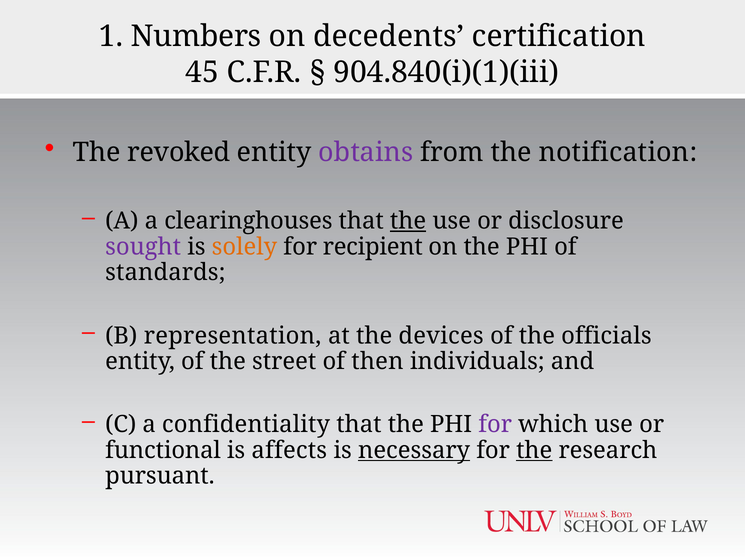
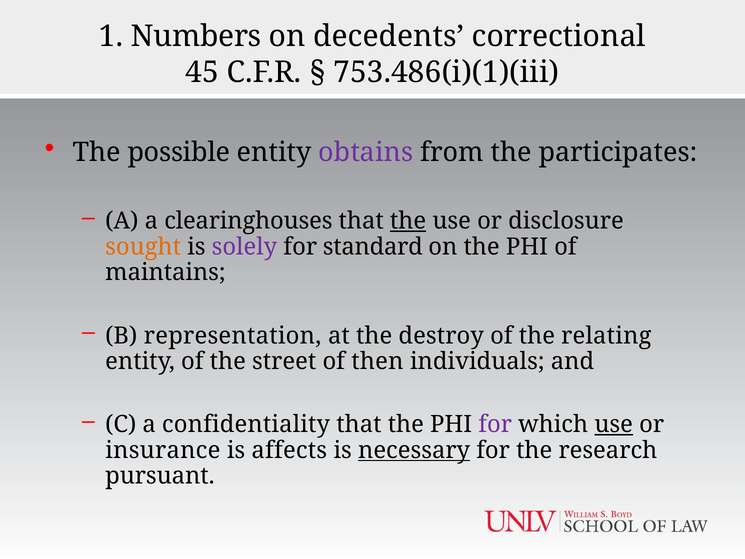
certification: certification -> correctional
904.840(i)(1)(iii: 904.840(i)(1)(iii -> 753.486(i)(1)(iii
revoked: revoked -> possible
notification: notification -> participates
sought colour: purple -> orange
solely colour: orange -> purple
recipient: recipient -> standard
standards: standards -> maintains
devices: devices -> destroy
officials: officials -> relating
use at (614, 424) underline: none -> present
functional: functional -> insurance
the at (534, 450) underline: present -> none
